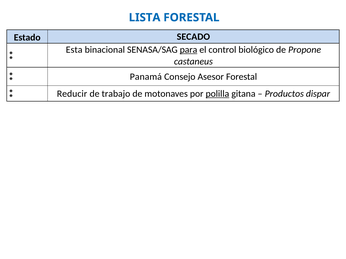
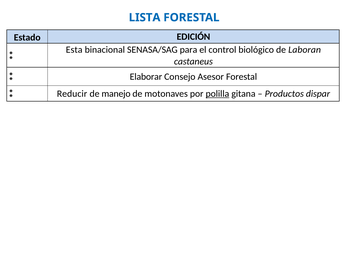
SECADO: SECADO -> EDICIÓN
para underline: present -> none
Propone: Propone -> Laboran
Panamá: Panamá -> Elaborar
trabajo: trabajo -> manejo
